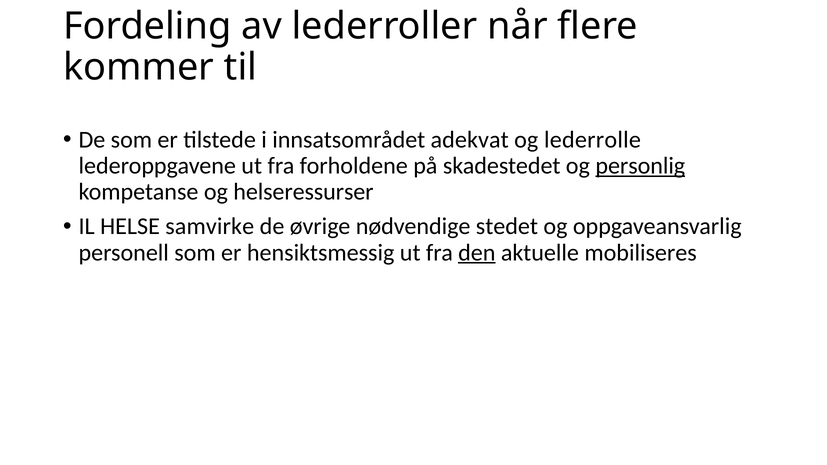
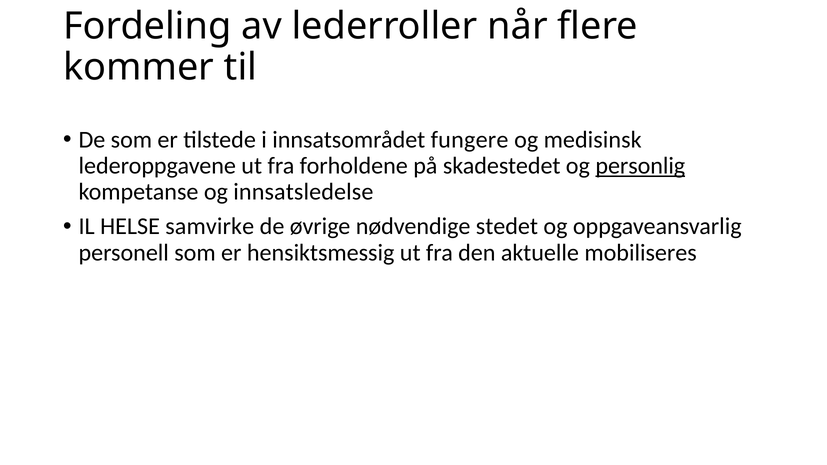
adekvat: adekvat -> fungere
lederrolle: lederrolle -> medisinsk
helseressurser: helseressurser -> innsatsledelse
den underline: present -> none
